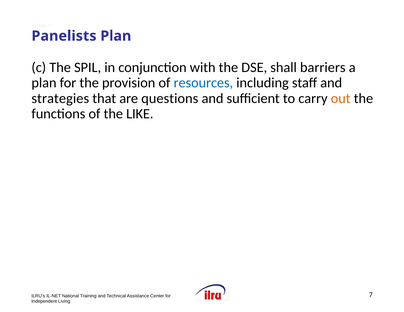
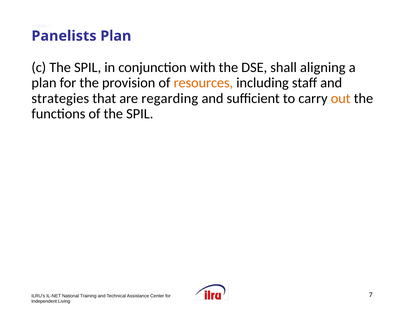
barriers: barriers -> aligning
resources colour: blue -> orange
questions: questions -> regarding
of the LIKE: LIKE -> SPIL
